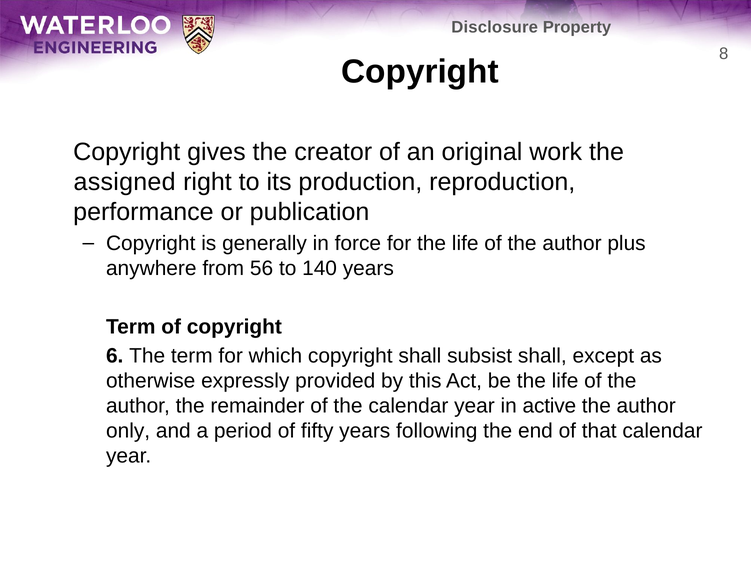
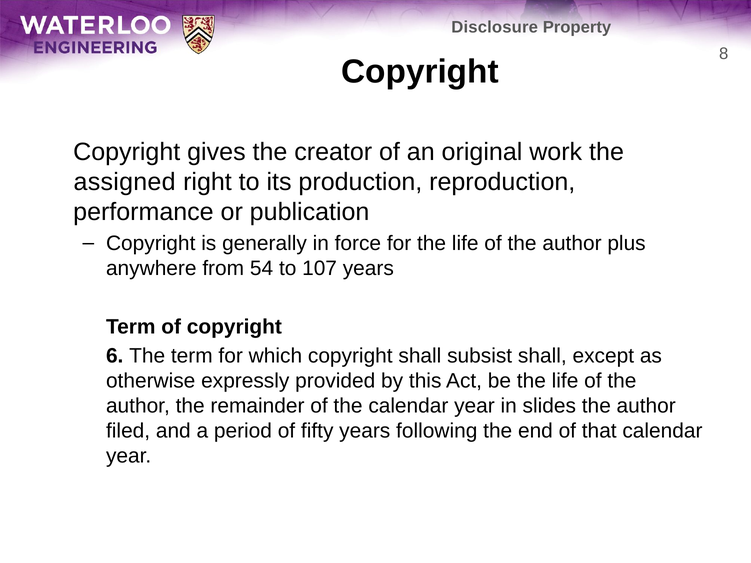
56: 56 -> 54
140: 140 -> 107
active: active -> slides
only: only -> filed
